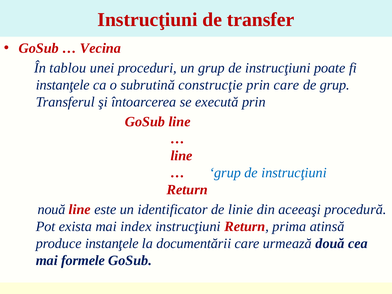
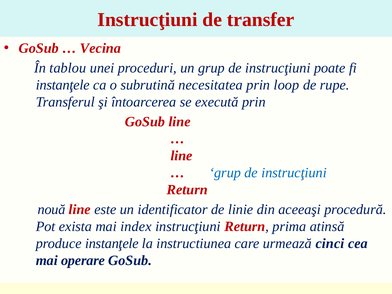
construcţie: construcţie -> necesitatea
prin care: care -> loop
de grup: grup -> rupe
documentării: documentării -> instructiunea
două: două -> cinci
formele: formele -> operare
